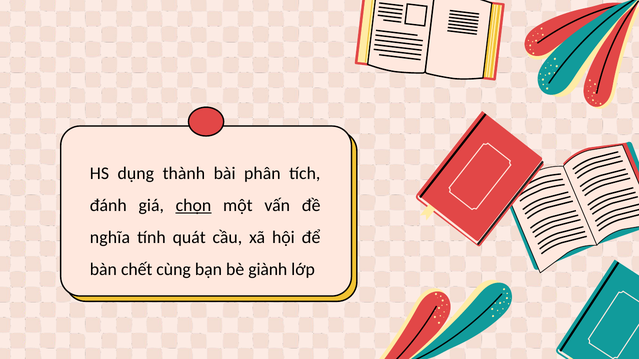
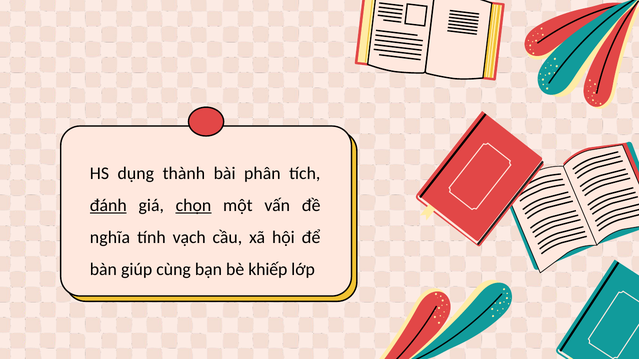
đánh underline: none -> present
quát: quát -> vạch
chết: chết -> giúp
giành: giành -> khiếp
